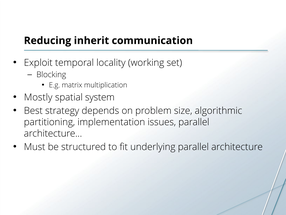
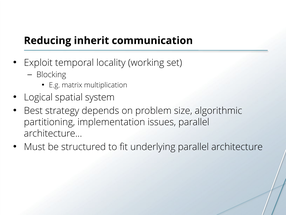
Mostly: Mostly -> Logical
